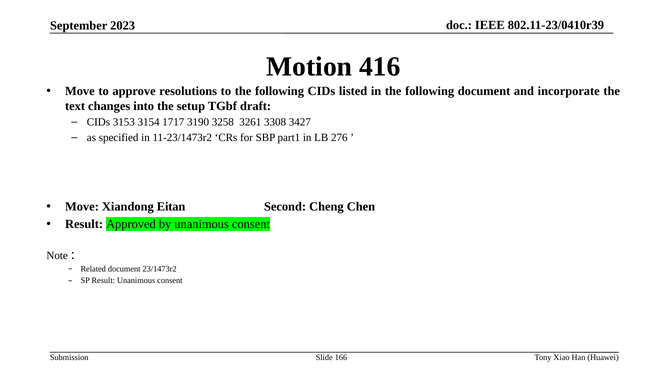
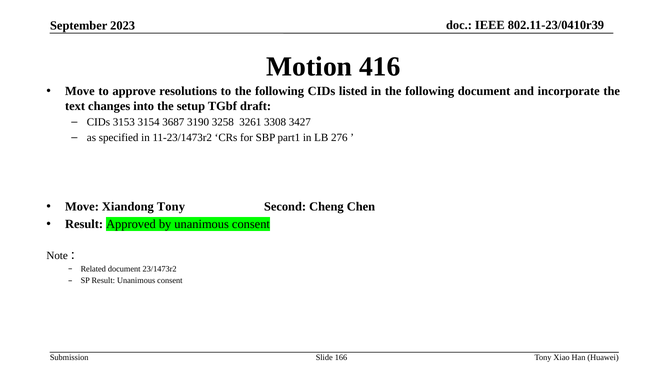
1717: 1717 -> 3687
Xiandong Eitan: Eitan -> Tony
